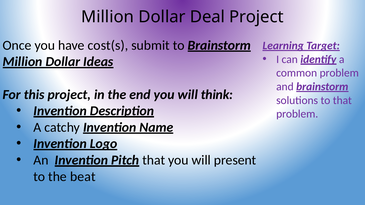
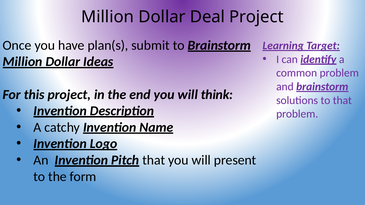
cost(s: cost(s -> plan(s
beat: beat -> form
